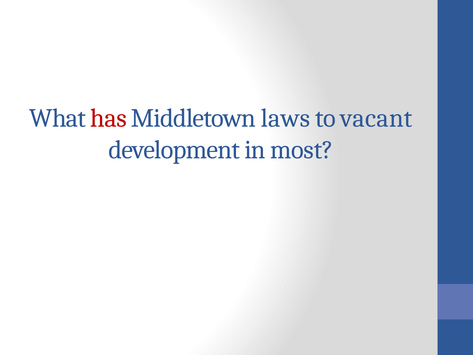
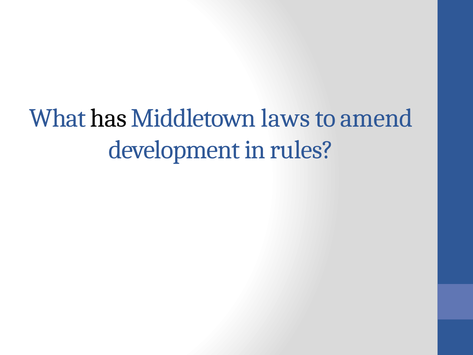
has colour: red -> black
vacant: vacant -> amend
most: most -> rules
